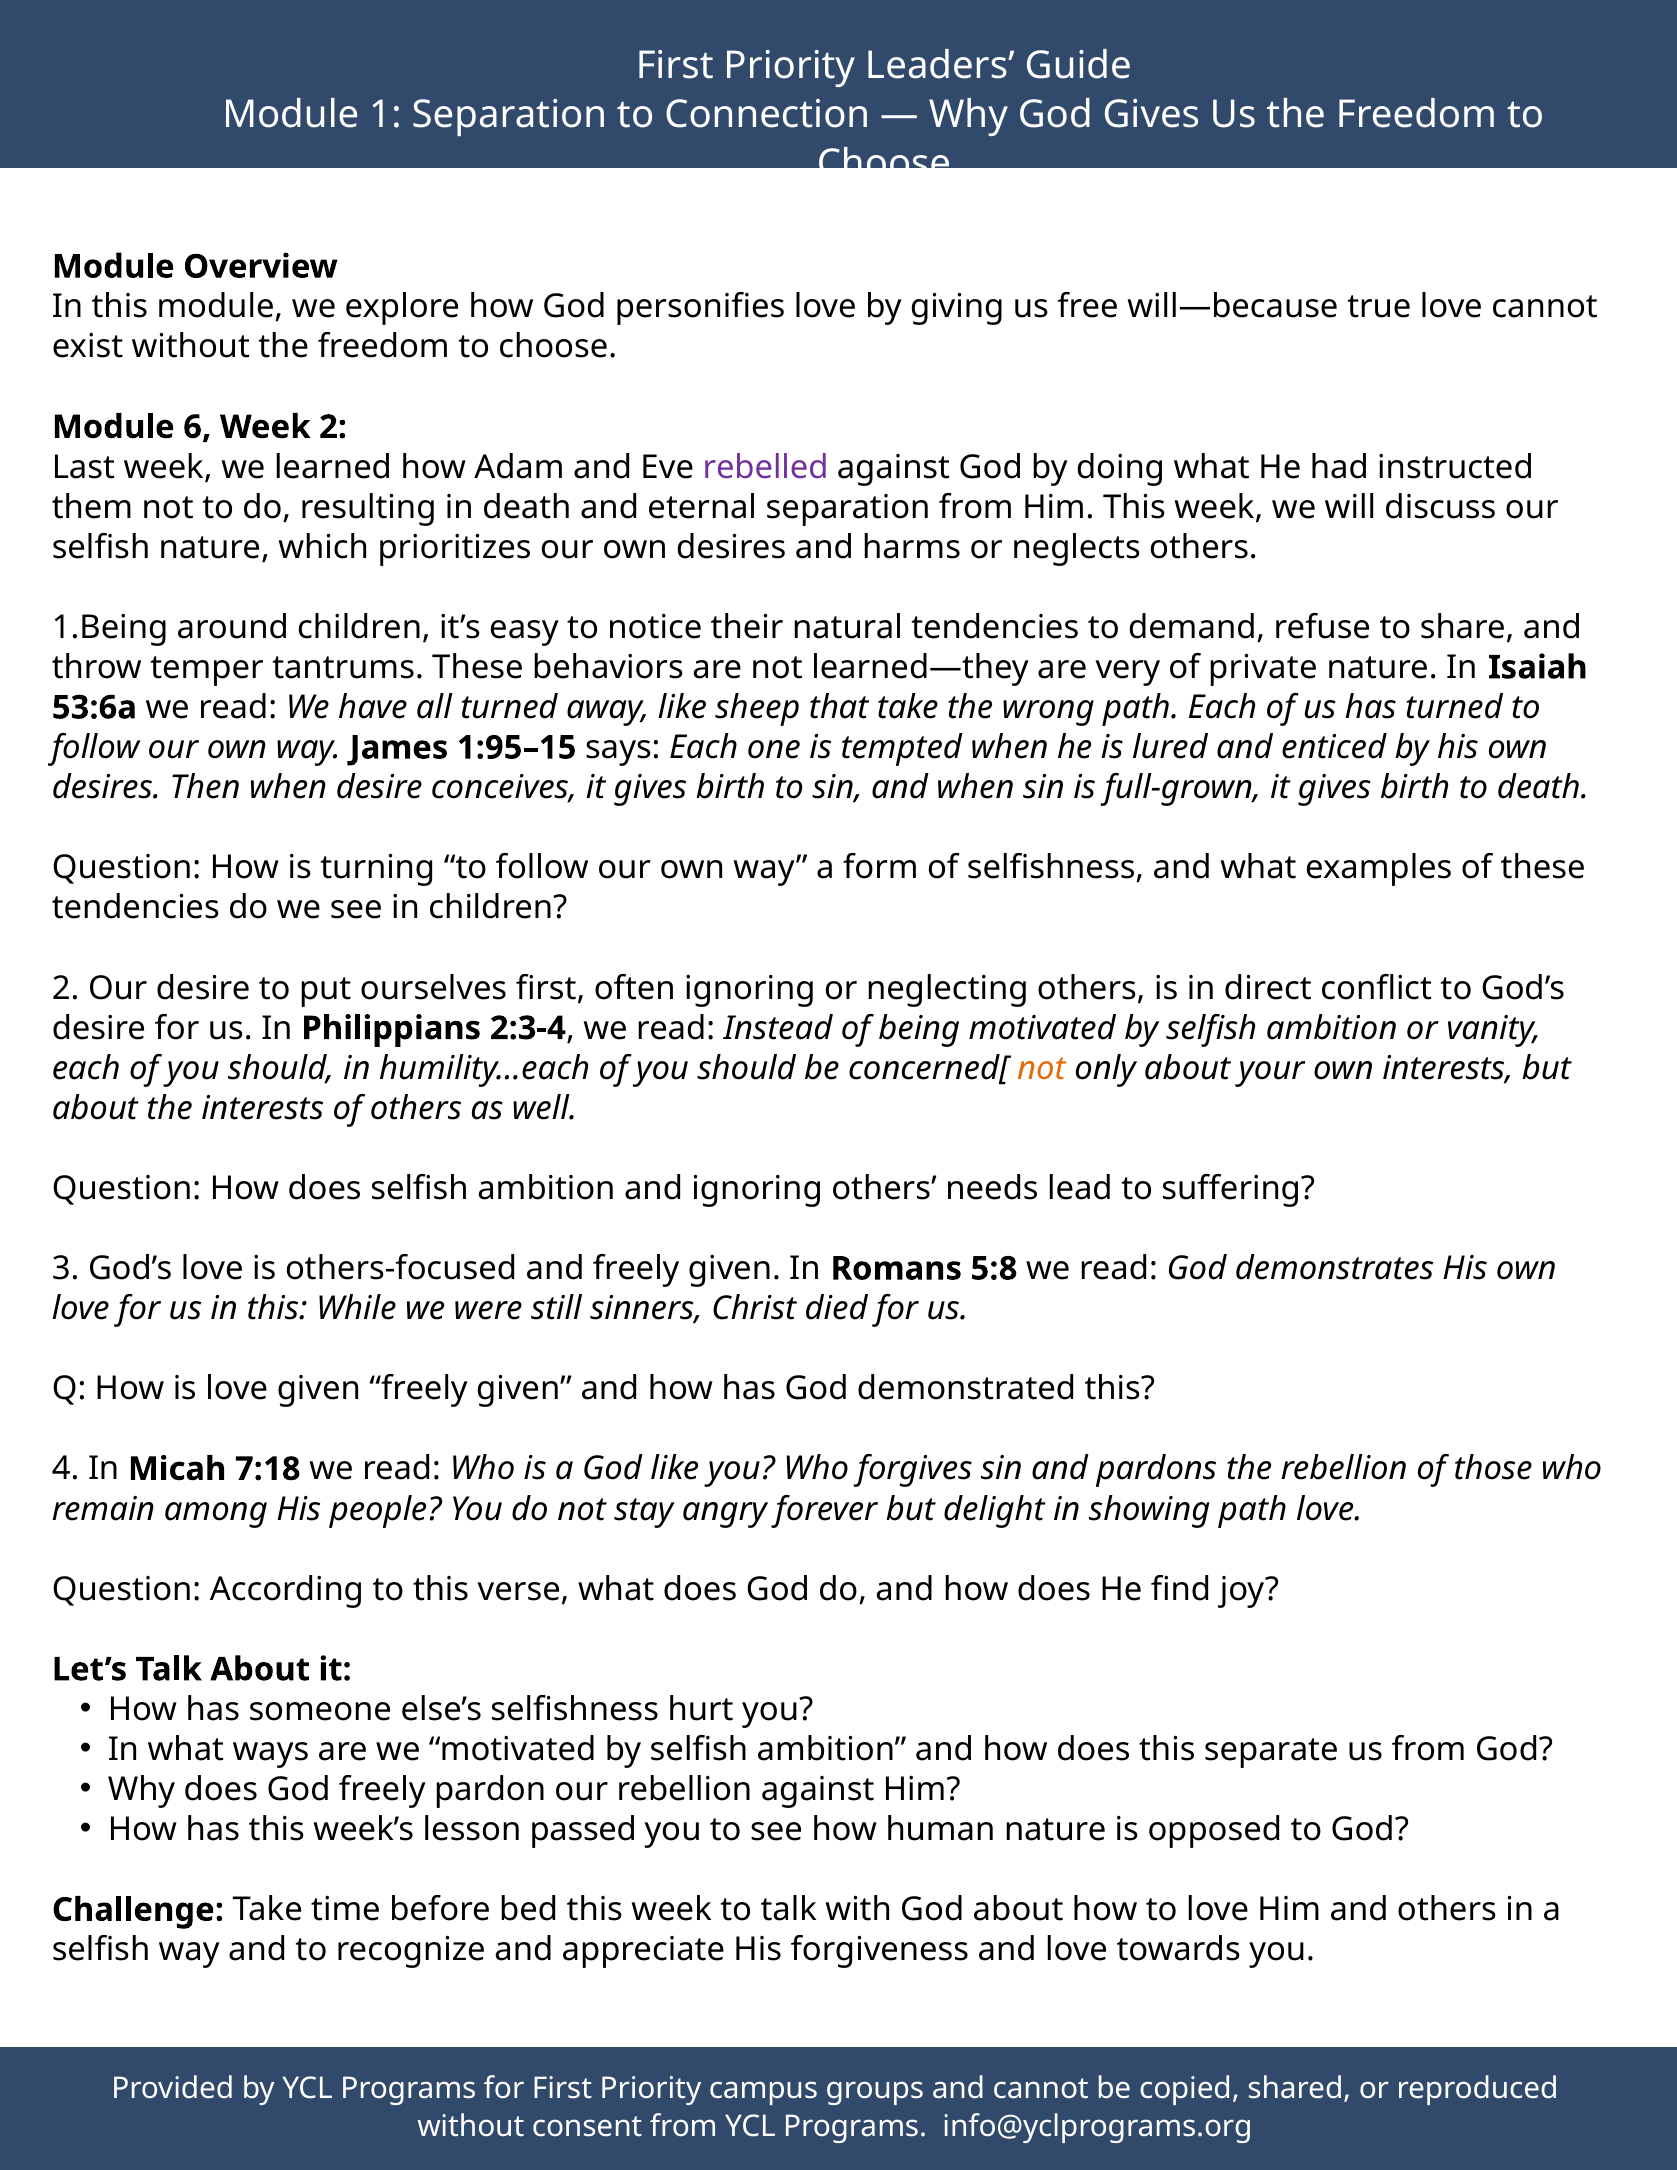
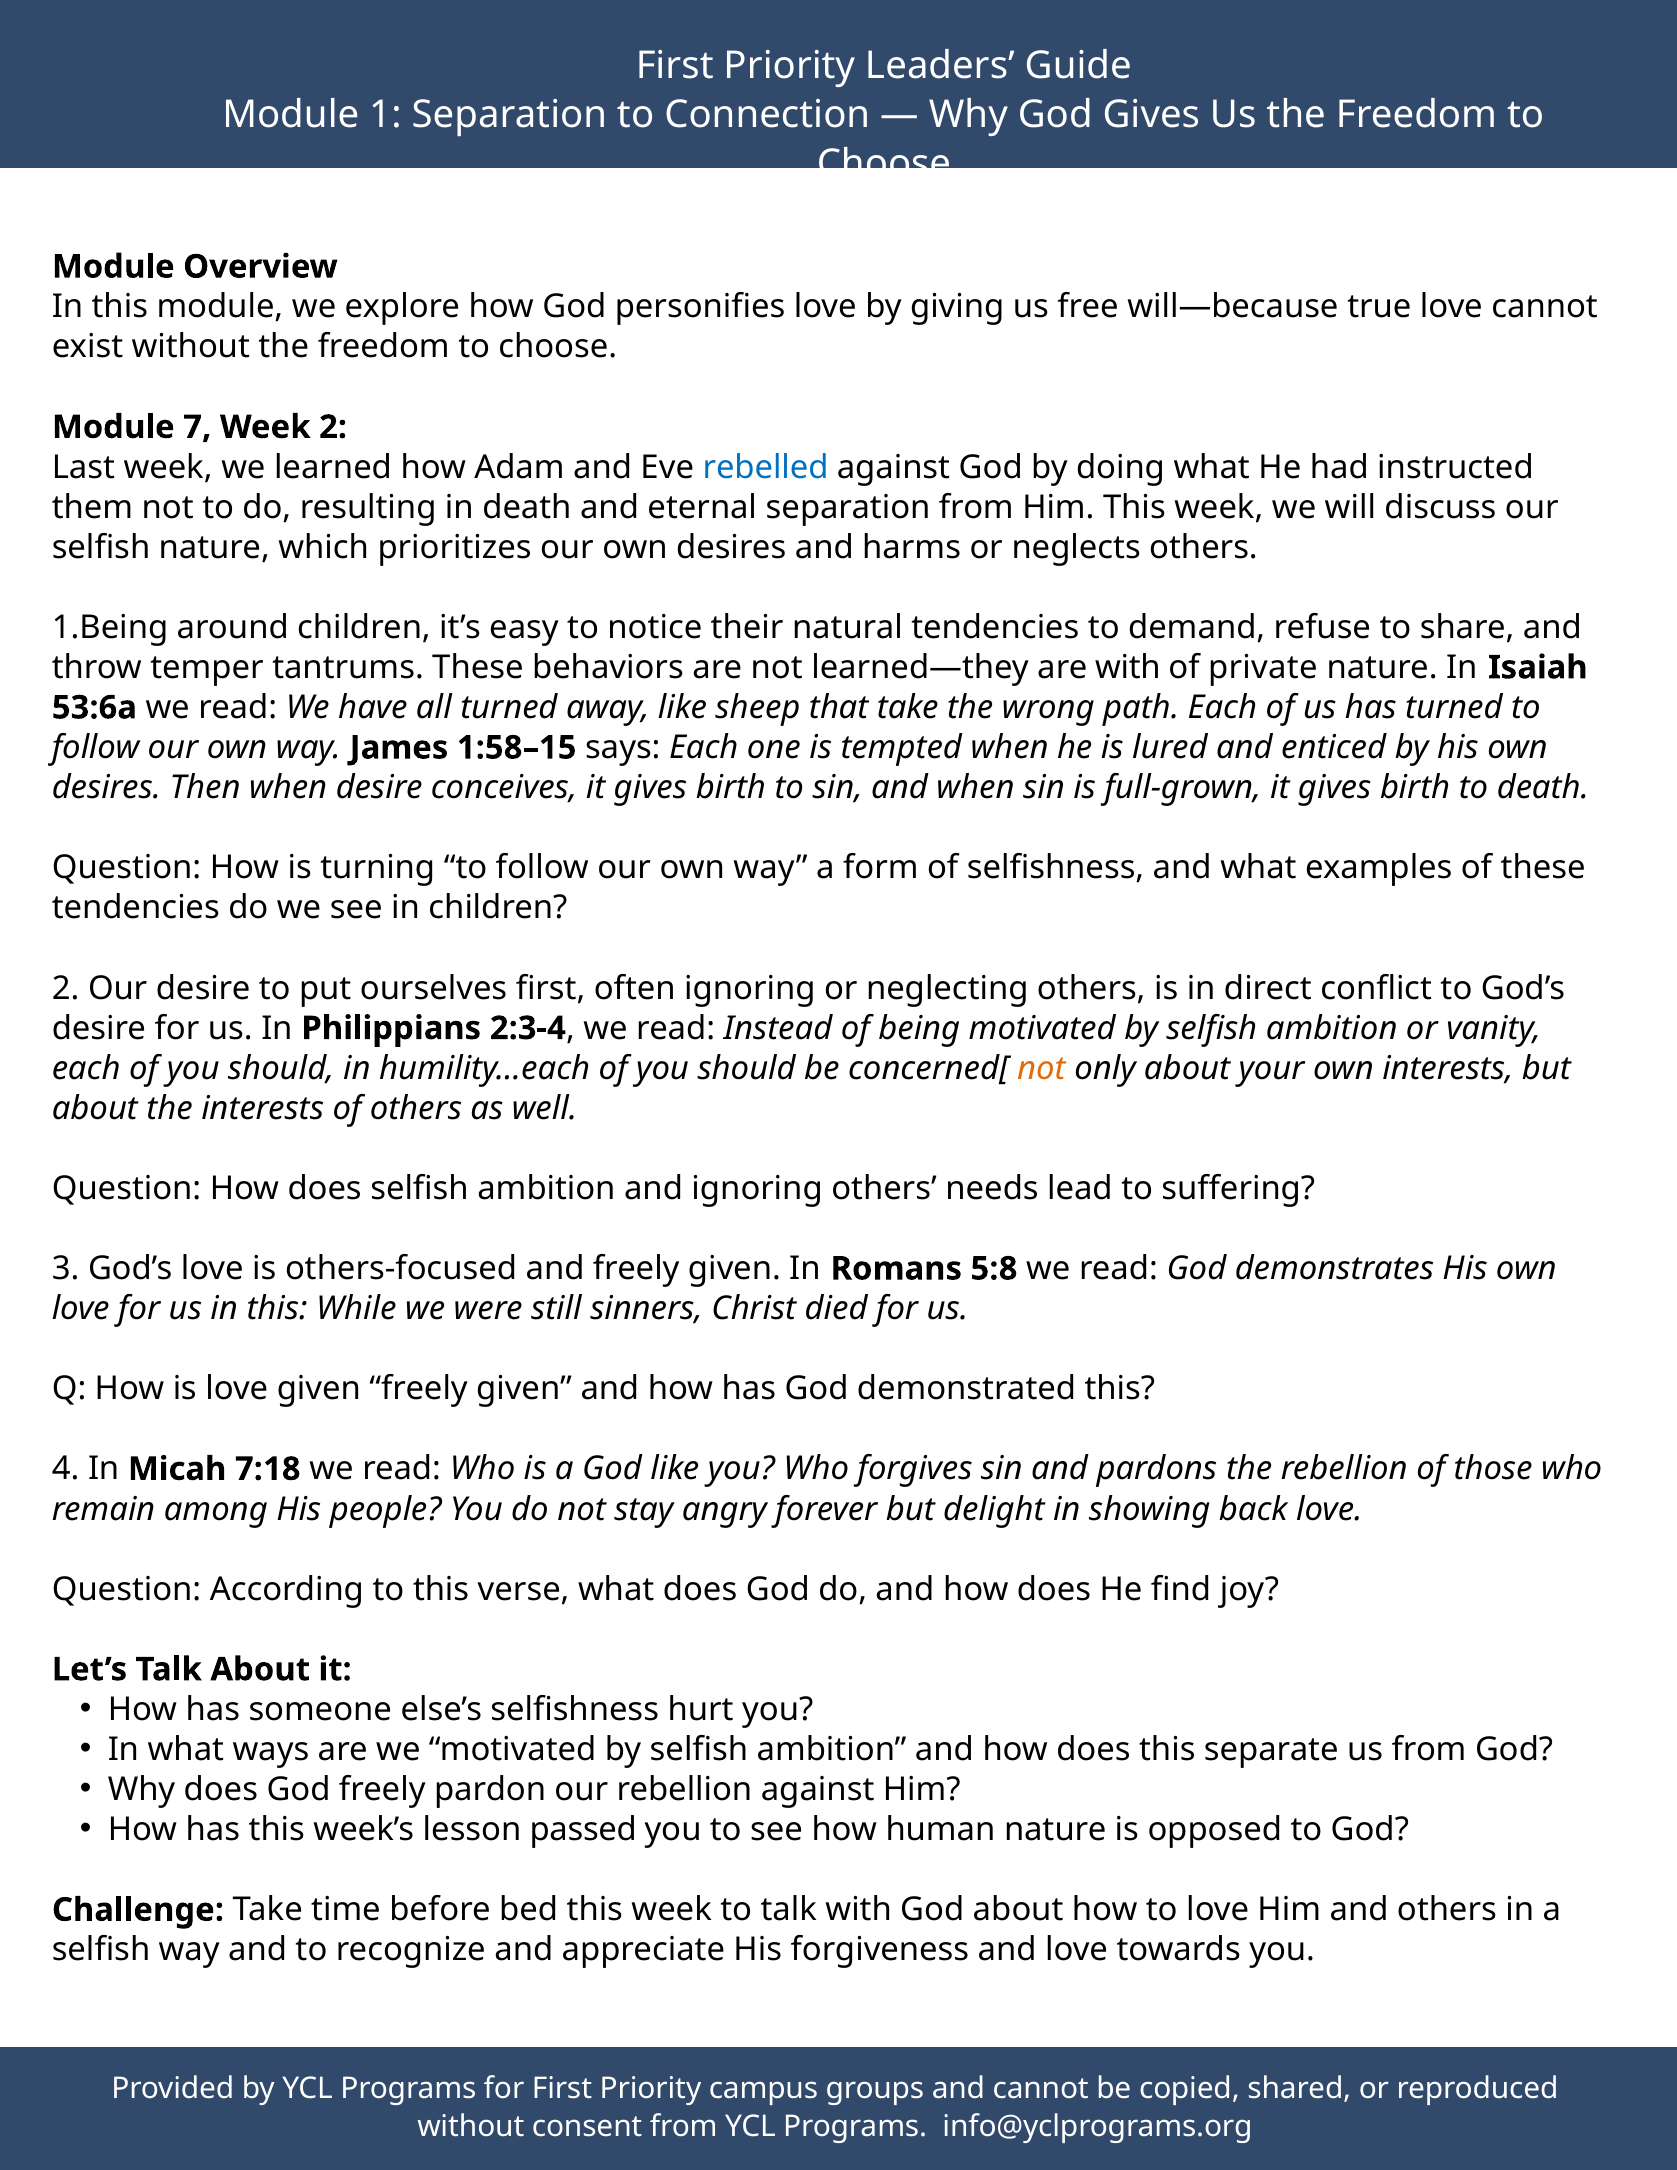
6: 6 -> 7
rebelled colour: purple -> blue
are very: very -> with
1:95–15: 1:95–15 -> 1:58–15
showing path: path -> back
